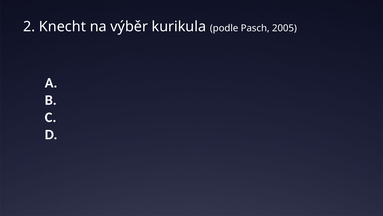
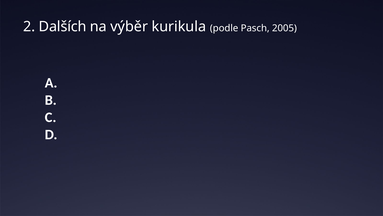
Knecht: Knecht -> Dalších
